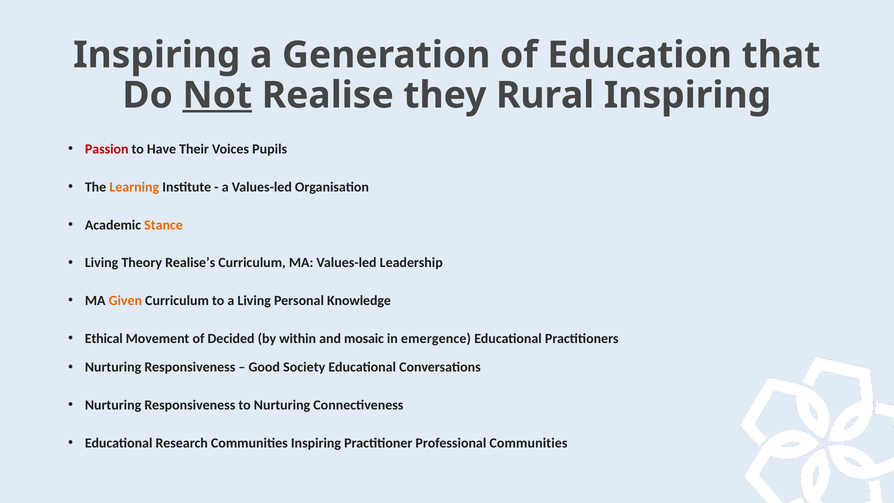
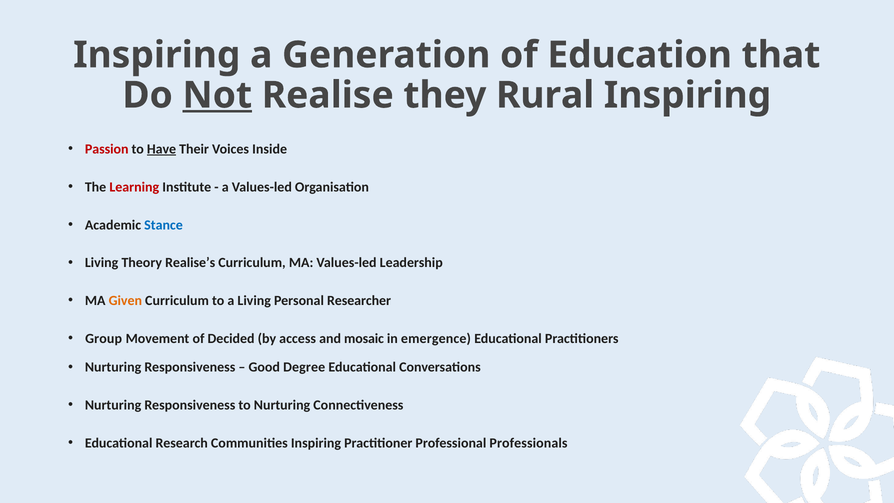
Have underline: none -> present
Pupils: Pupils -> Inside
Learning colour: orange -> red
Stance colour: orange -> blue
Knowledge: Knowledge -> Researcher
Ethical: Ethical -> Group
within: within -> access
Society: Society -> Degree
Professional Communities: Communities -> Professionals
